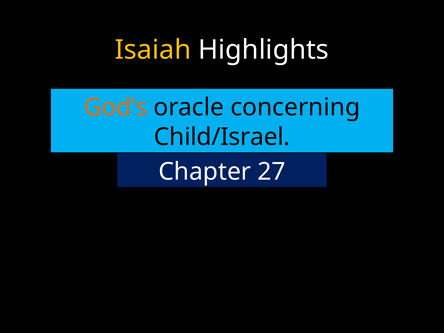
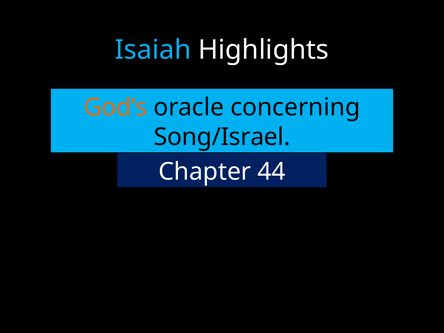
Isaiah colour: yellow -> light blue
Child/Israel: Child/Israel -> Song/Israel
27: 27 -> 44
